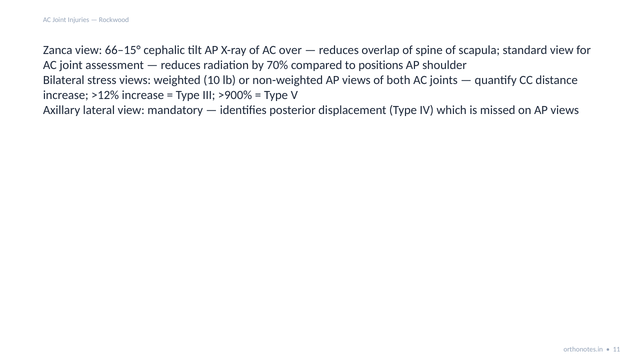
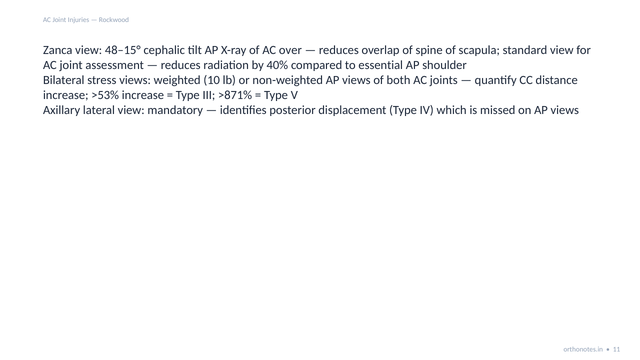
66–15°: 66–15° -> 48–15°
70%: 70% -> 40%
positions: positions -> essential
>12%: >12% -> >53%
>900%: >900% -> >871%
